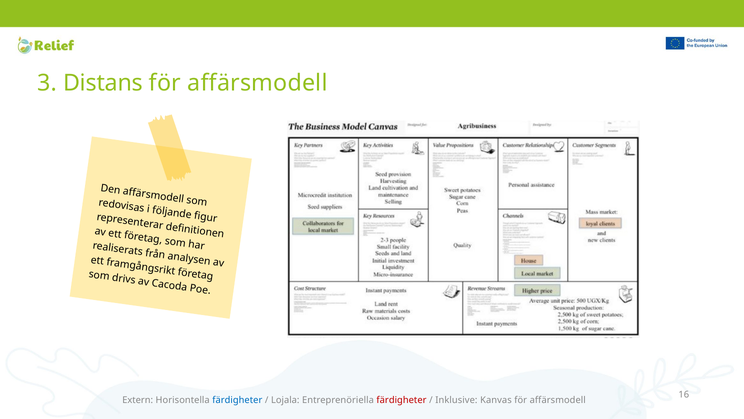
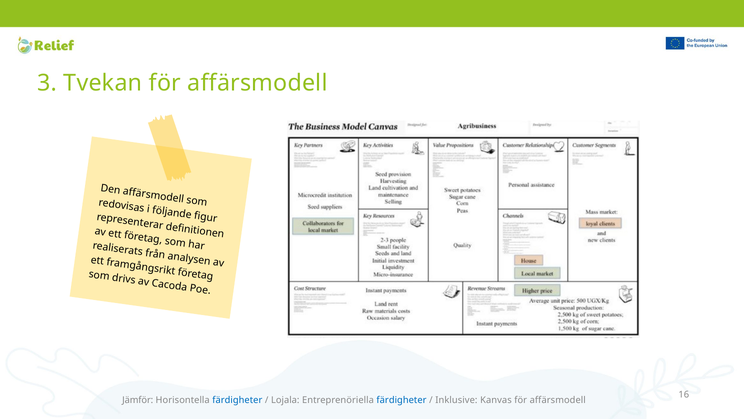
Distans: Distans -> Tvekan
Extern: Extern -> Jämför
färdigheter at (402, 400) colour: red -> blue
